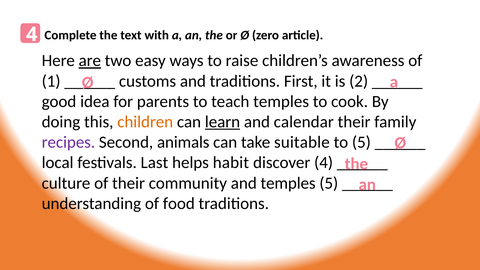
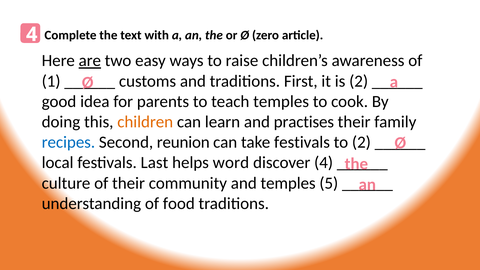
learn underline: present -> none
calendar: calendar -> practises
recipes colour: purple -> blue
animals: animals -> reunion
take suitable: suitable -> festivals
to 5: 5 -> 2
habit: habit -> word
